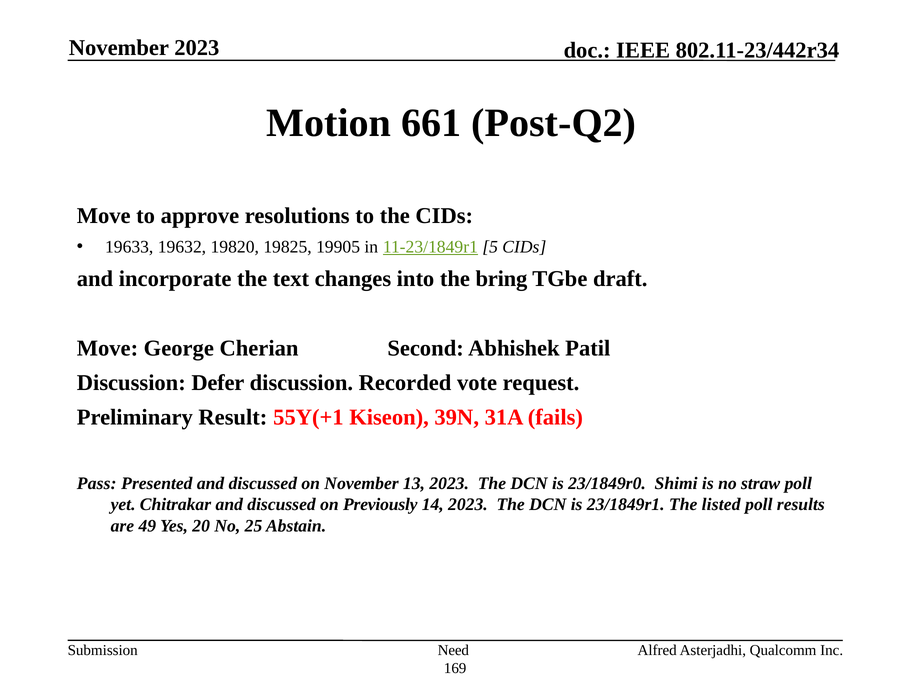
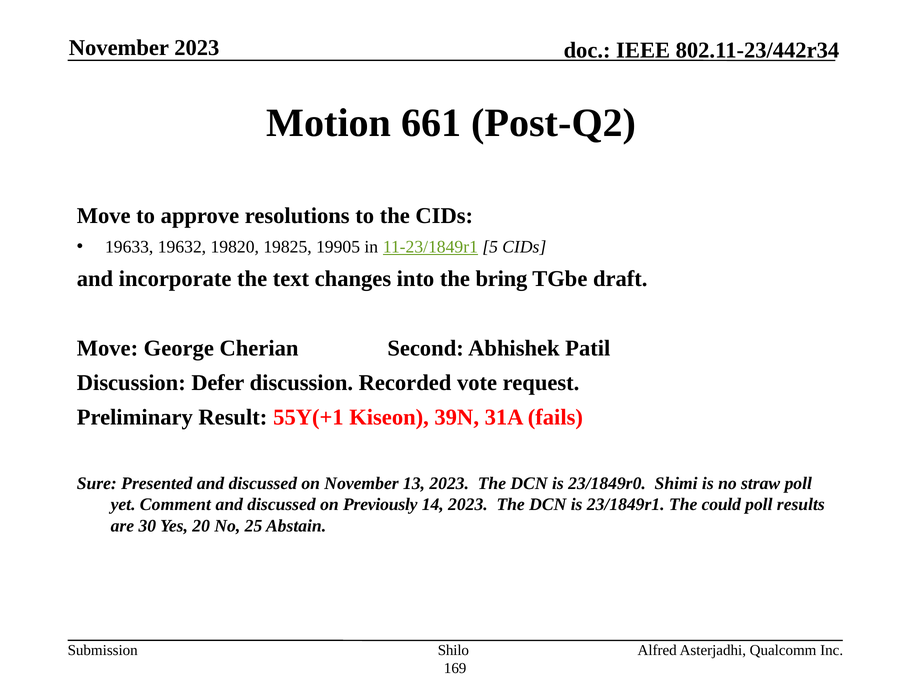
Pass: Pass -> Sure
Chitrakar: Chitrakar -> Comment
listed: listed -> could
49: 49 -> 30
Need: Need -> Shilo
